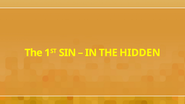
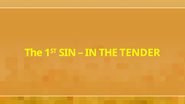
HIDDEN: HIDDEN -> TENDER
